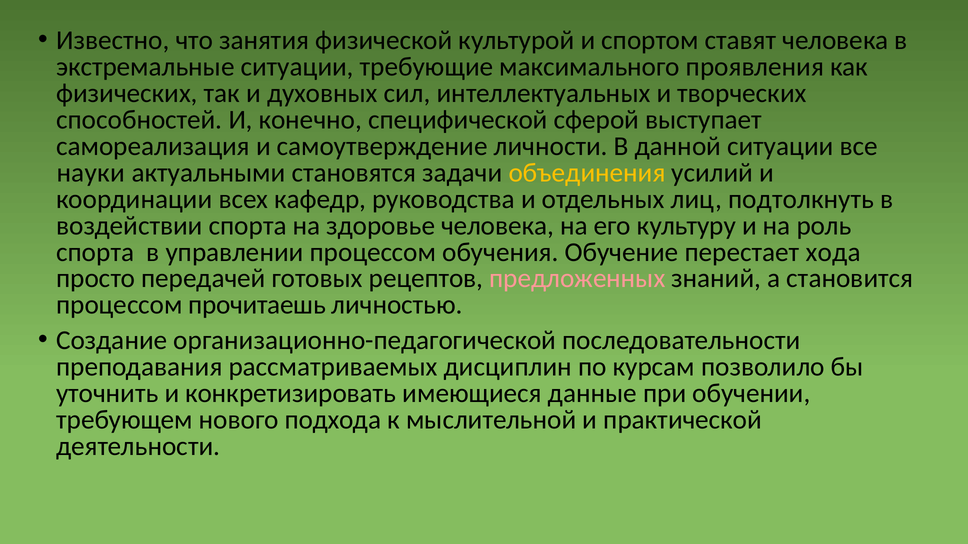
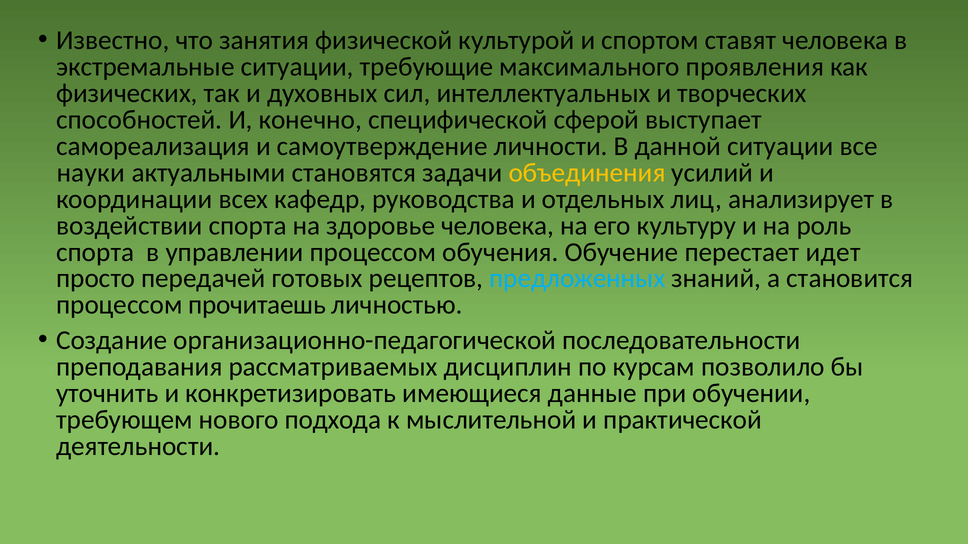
подтолкнуть: подтолкнуть -> анализирует
хода: хода -> идет
предложенных colour: pink -> light blue
